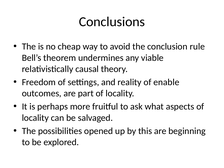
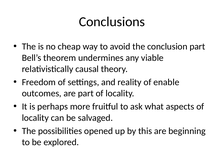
conclusion rule: rule -> part
